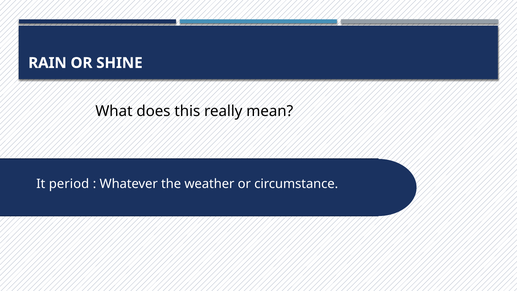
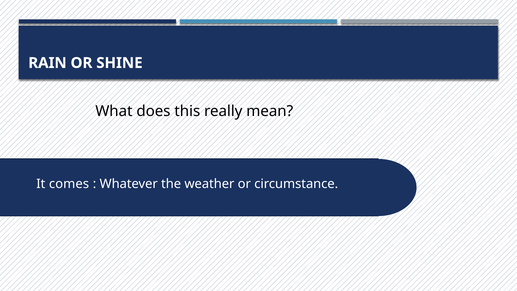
period: period -> comes
